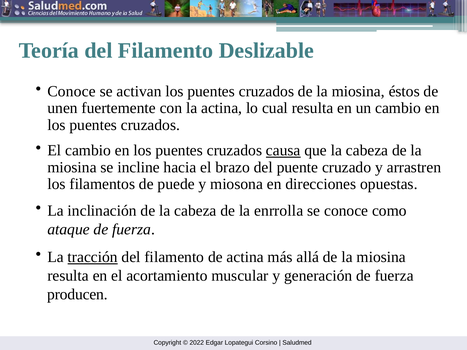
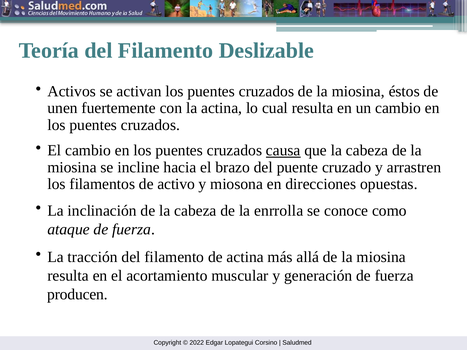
Conoce at (72, 91): Conoce -> Activos
puede: puede -> activo
tracción underline: present -> none
